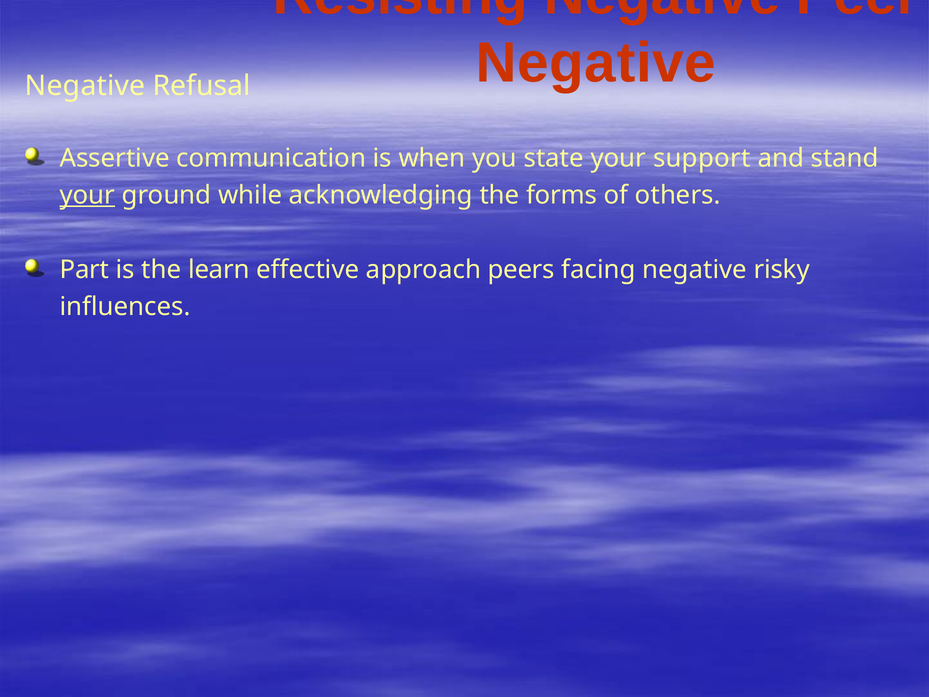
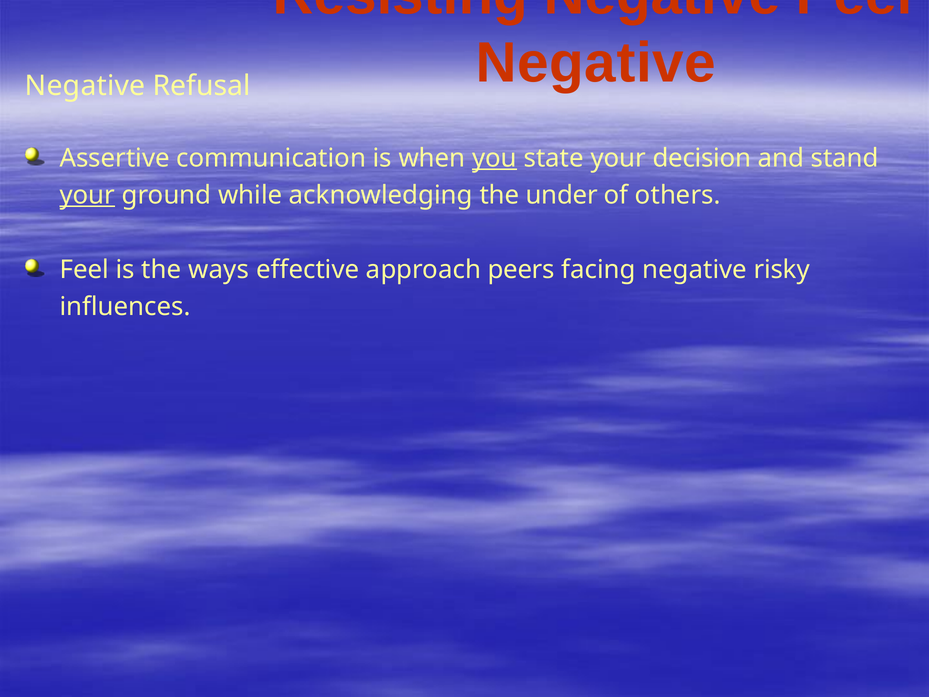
you underline: none -> present
support: support -> decision
forms: forms -> under
Part: Part -> Feel
learn: learn -> ways
